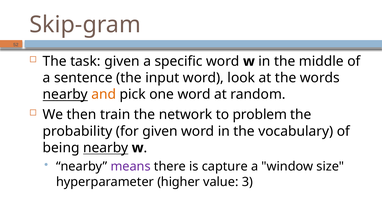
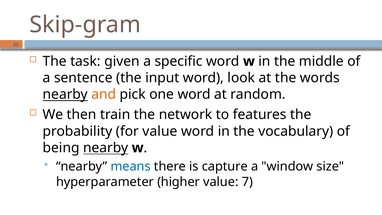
problem: problem -> features
for given: given -> value
means colour: purple -> blue
3: 3 -> 7
